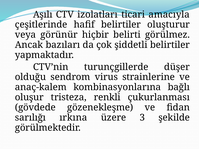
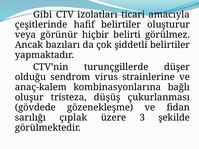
Aşılı: Aşılı -> Gibi
renkli: renkli -> düşüş
ırkına: ırkına -> çıplak
